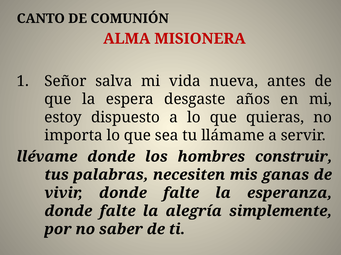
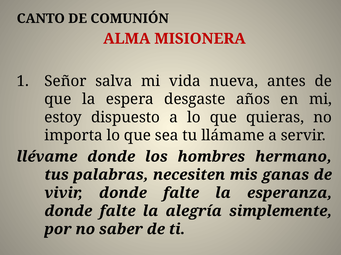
construir: construir -> hermano
